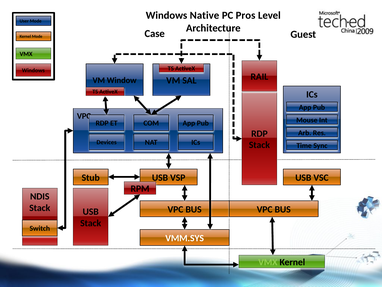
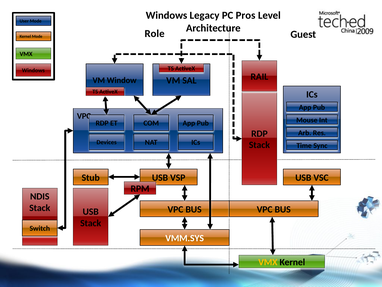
Native: Native -> Legacy
Case: Case -> Role
VMX at (268, 262) colour: light green -> yellow
